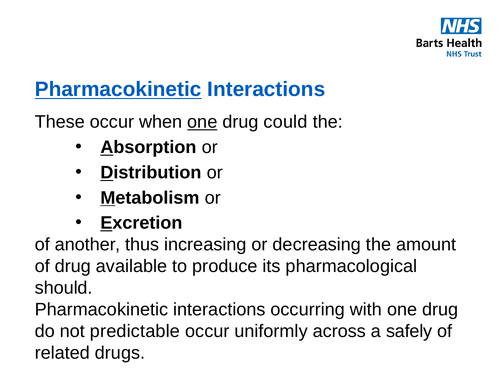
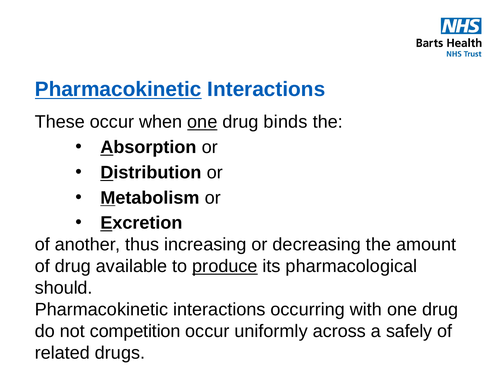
could: could -> binds
produce underline: none -> present
predictable: predictable -> competition
